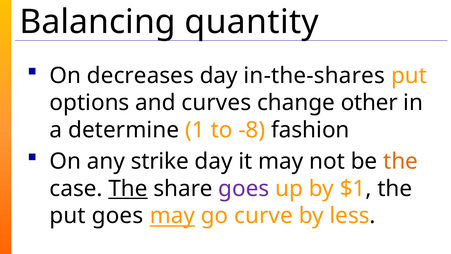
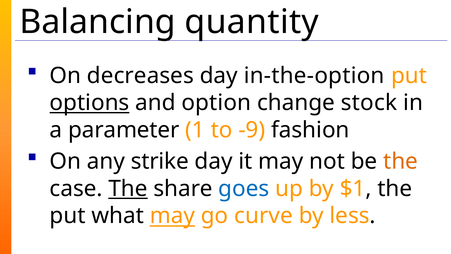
in-the-shares: in-the-shares -> in-the-option
options underline: none -> present
curves: curves -> option
other: other -> stock
determine: determine -> parameter
-8: -8 -> -9
goes at (244, 188) colour: purple -> blue
put goes: goes -> what
